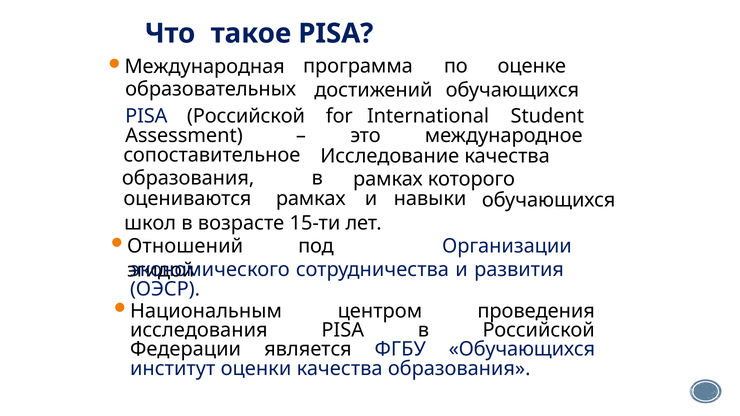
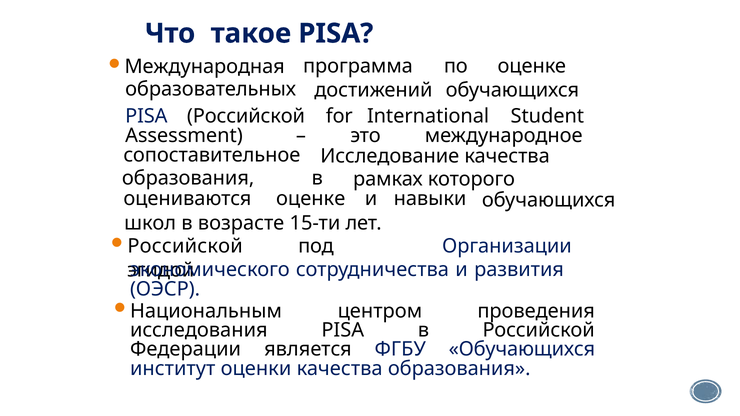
оцениваются рамках: рамках -> оценке
Отношений at (185, 246): Отношений -> Российской
